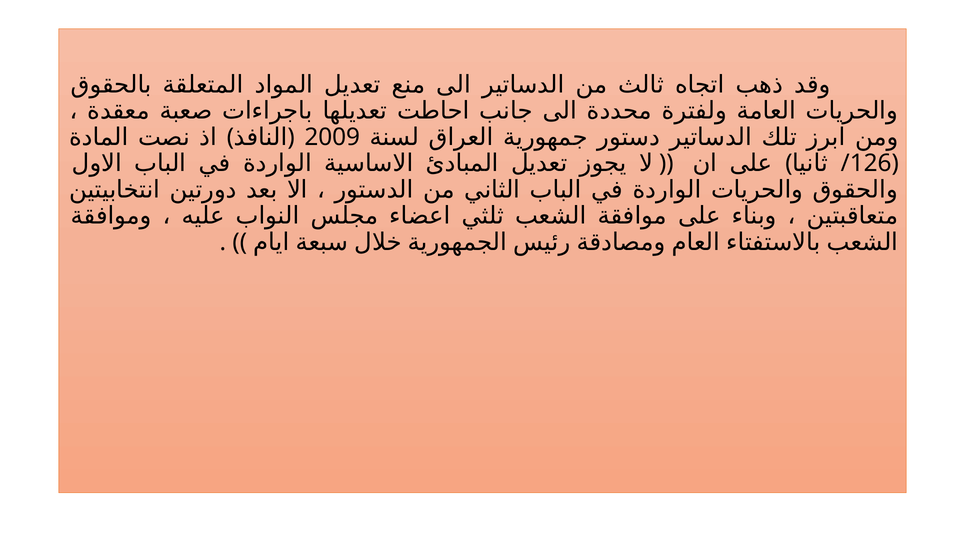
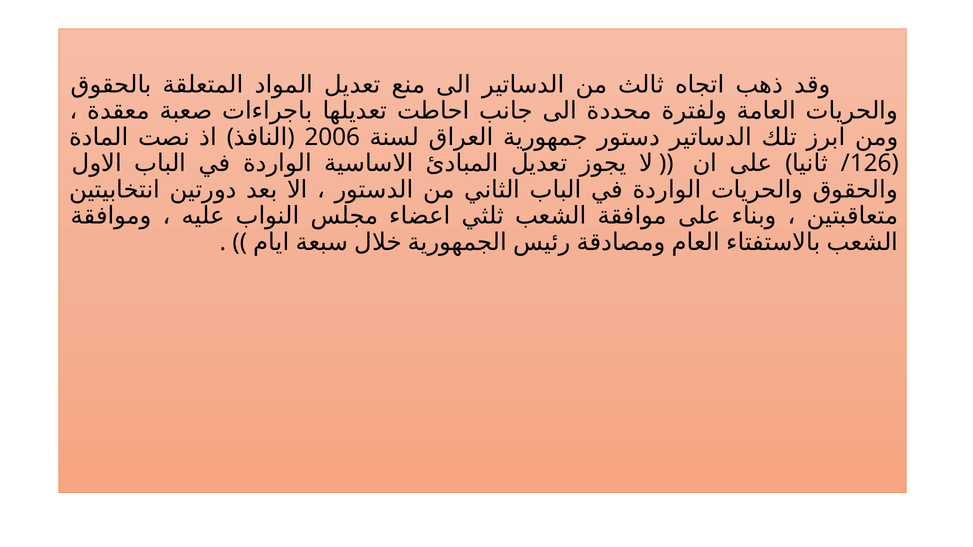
2009: 2009 -> 2006
